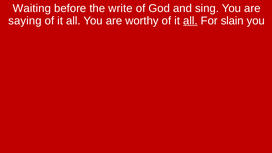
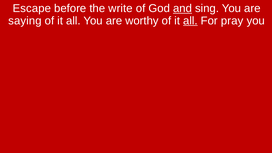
Waiting: Waiting -> Escape
and underline: none -> present
slain: slain -> pray
